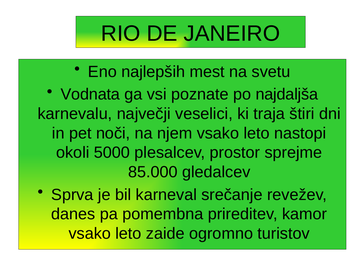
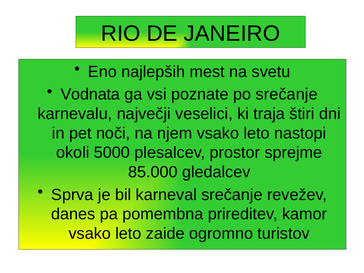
po najdaljša: najdaljša -> srečanje
